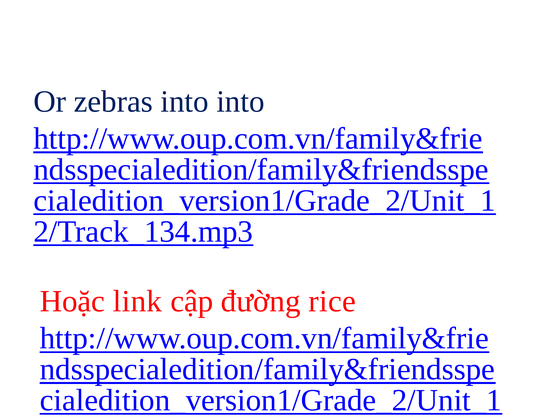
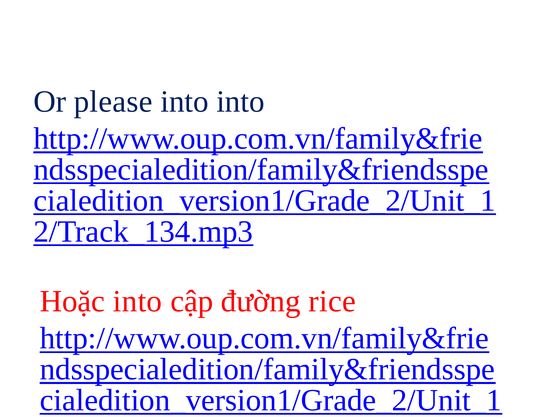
zebras: zebras -> please
Hoặc link: link -> into
